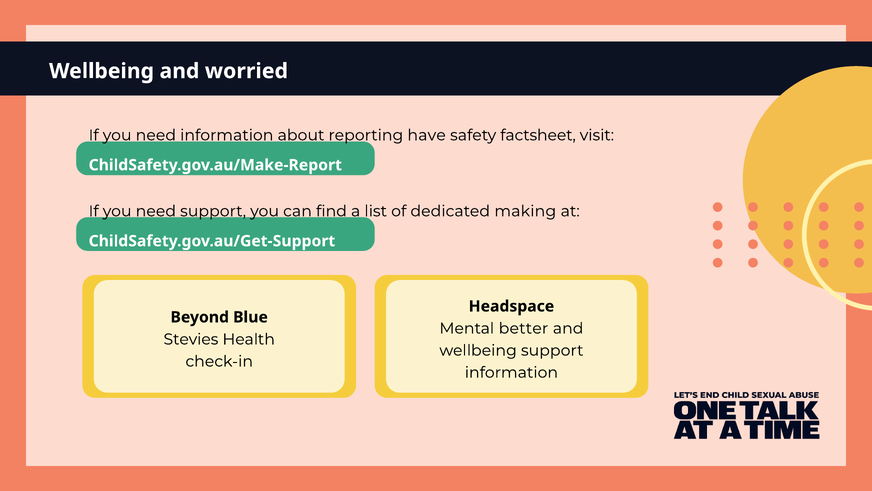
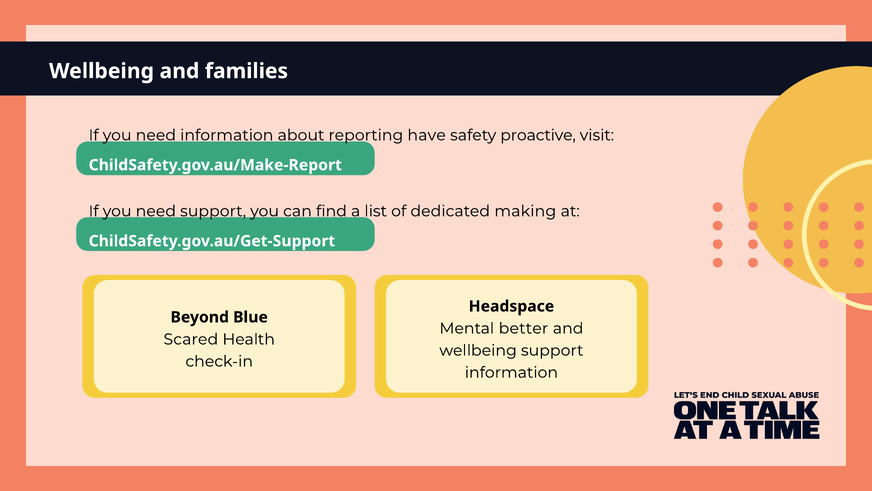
worried: worried -> families
factsheet: factsheet -> proactive
Stevies: Stevies -> Scared
